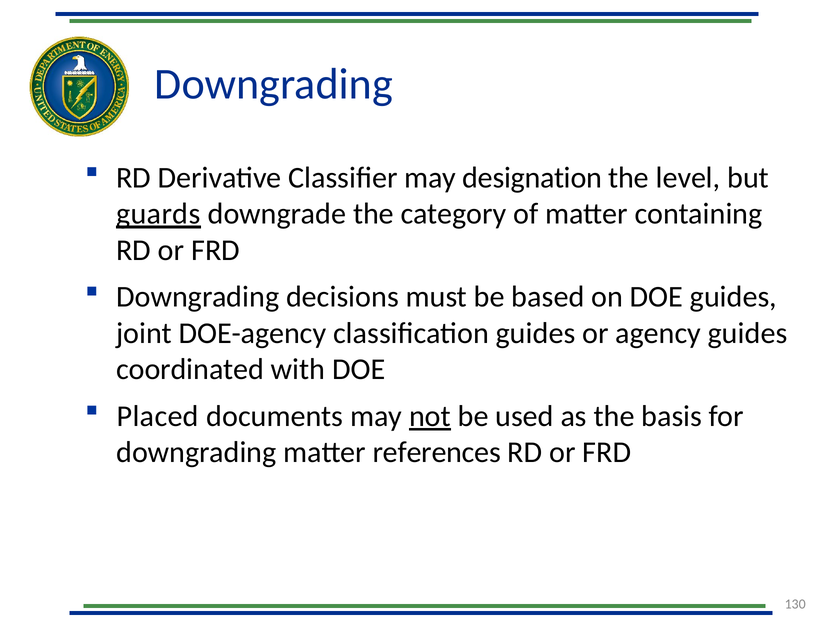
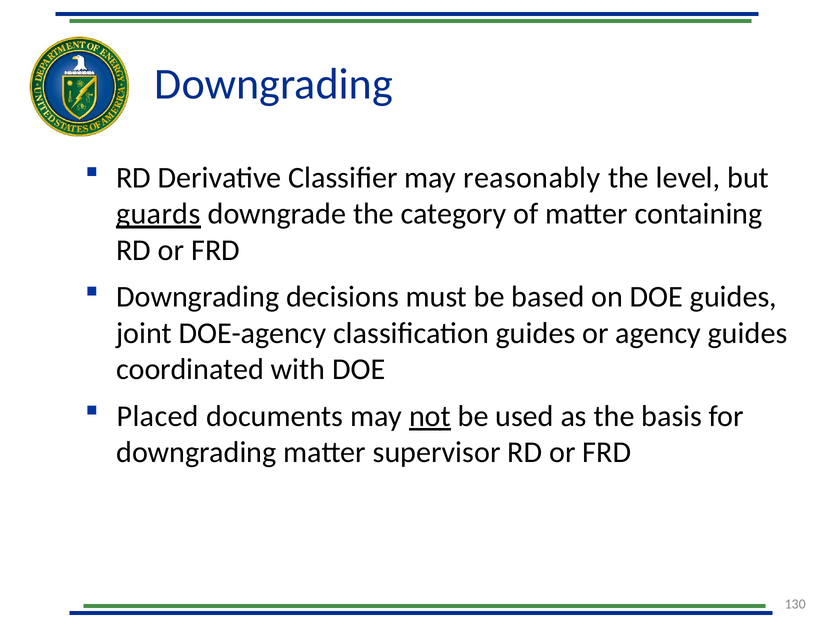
designation: designation -> reasonably
references: references -> supervisor
